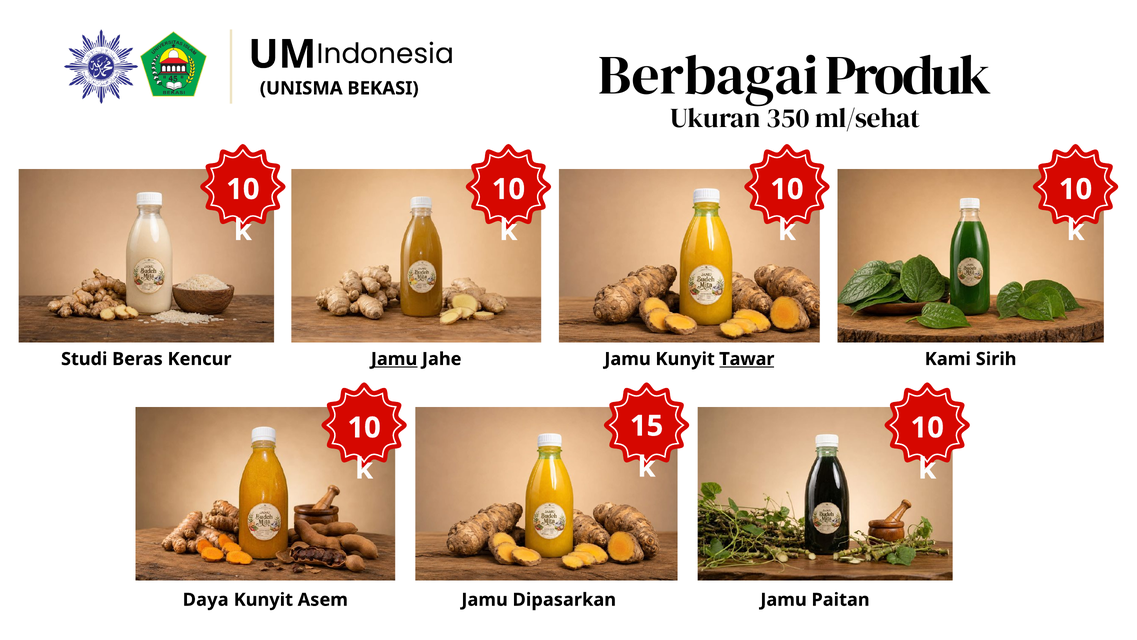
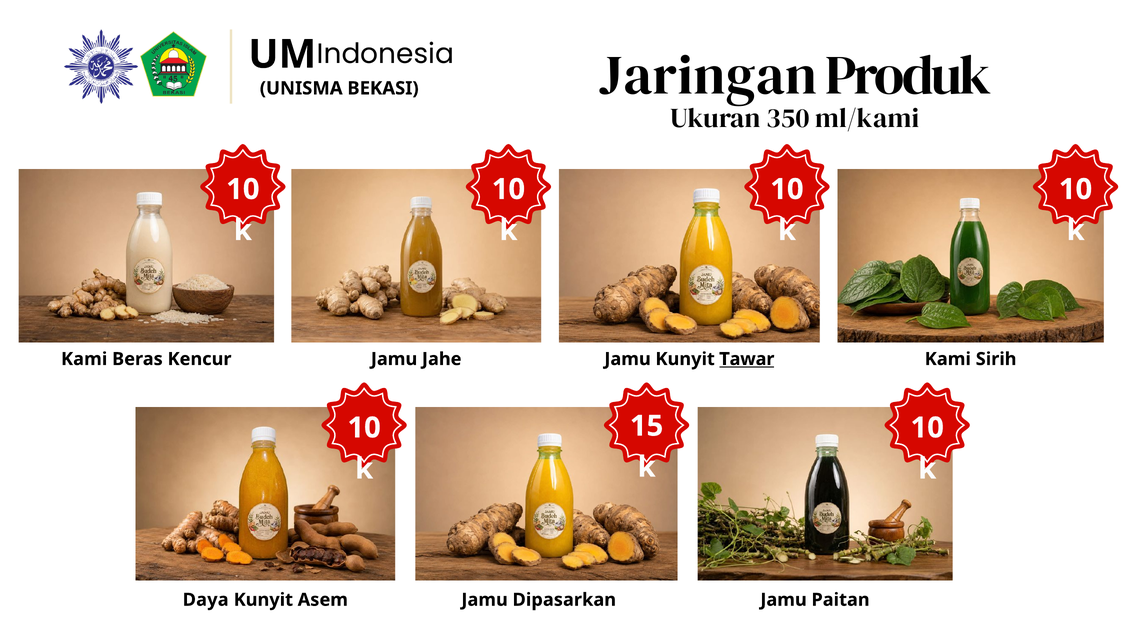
Berbagai: Berbagai -> Jaringan
ml/sehat: ml/sehat -> ml/kami
Studi at (84, 359): Studi -> Kami
Jamu at (394, 359) underline: present -> none
